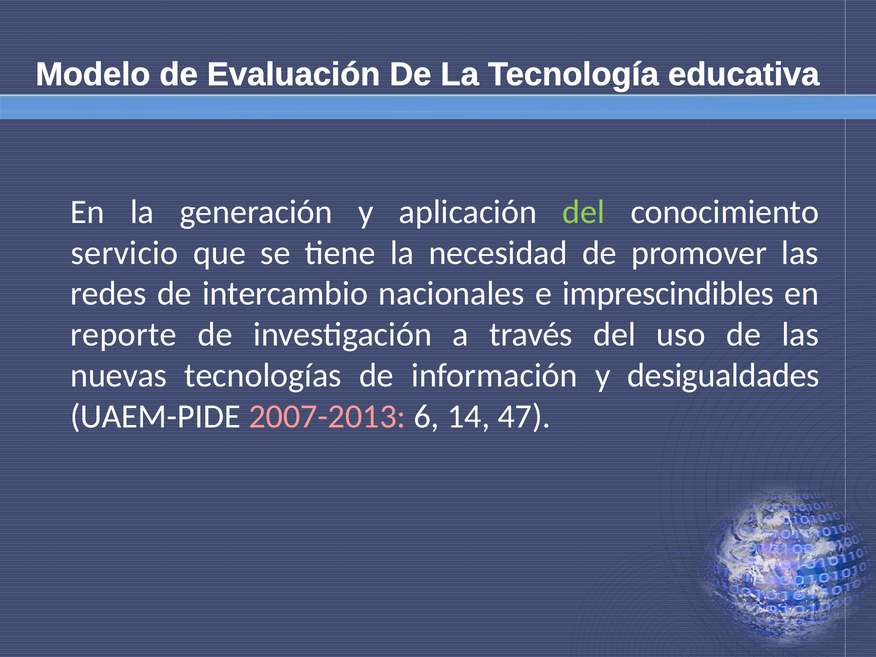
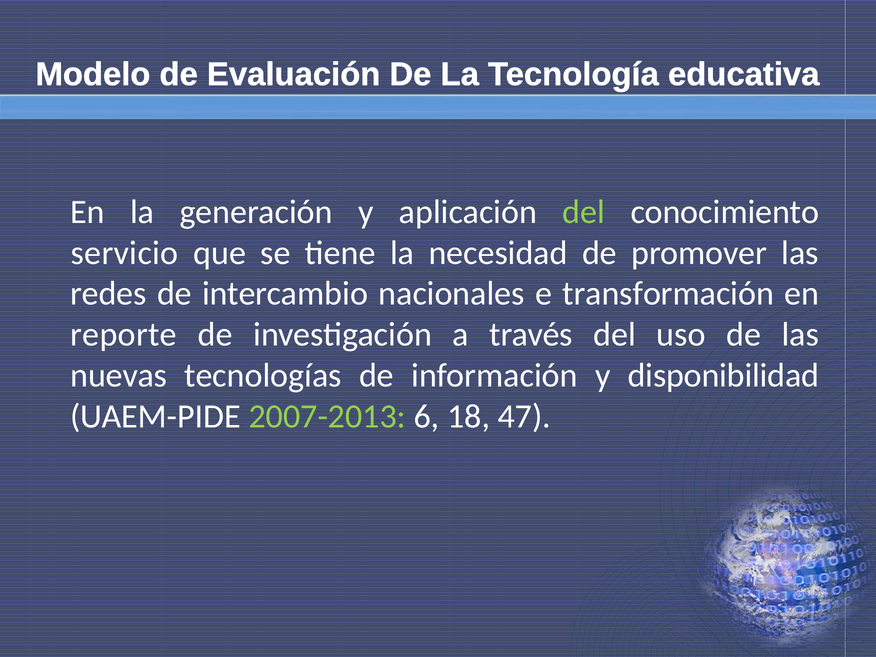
imprescindibles: imprescindibles -> transformación
desigualdades: desigualdades -> disponibilidad
2007-2013 colour: pink -> light green
14: 14 -> 18
